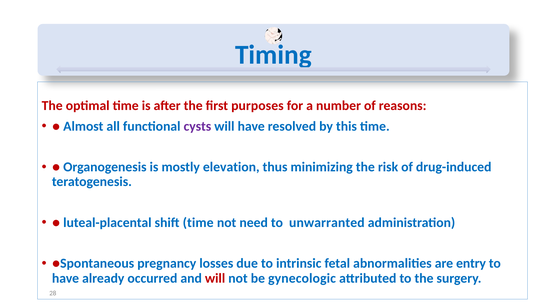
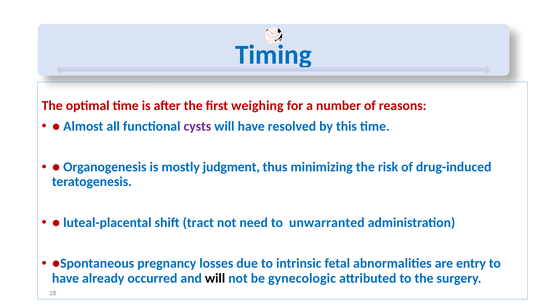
purposes: purposes -> weighing
elevation: elevation -> judgment
shift time: time -> tract
will at (215, 279) colour: red -> black
